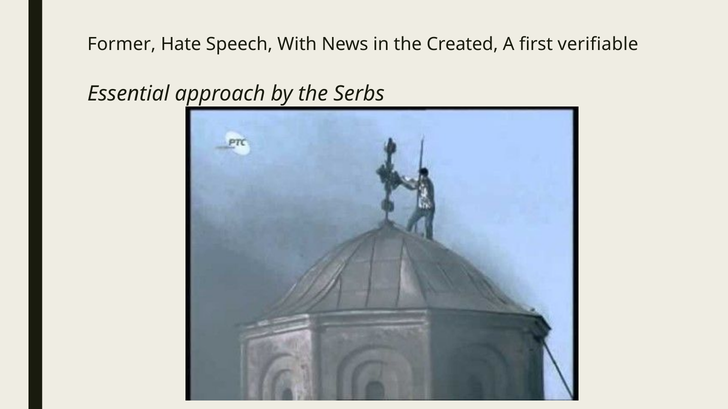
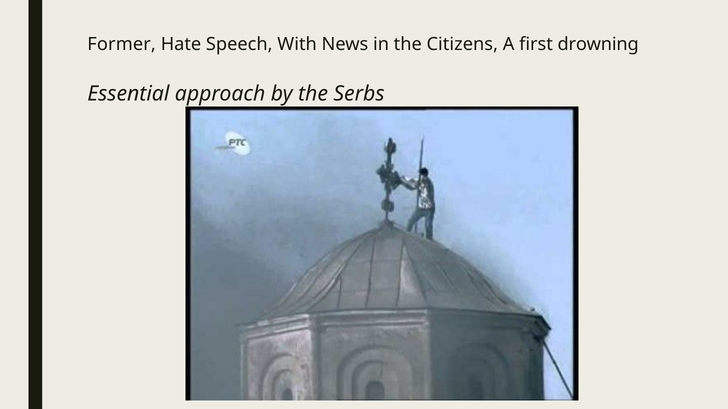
Created: Created -> Citizens
verifiable: verifiable -> drowning
